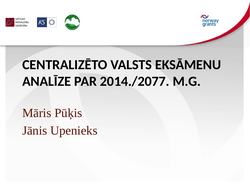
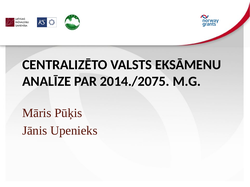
2014./2077: 2014./2077 -> 2014./2075
